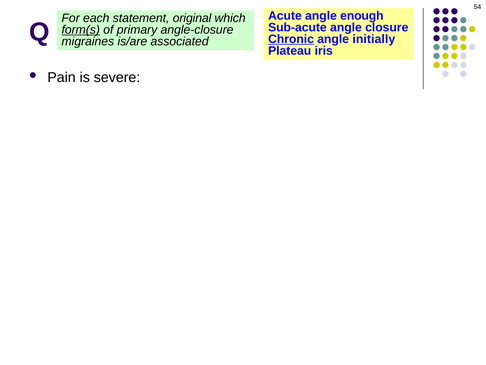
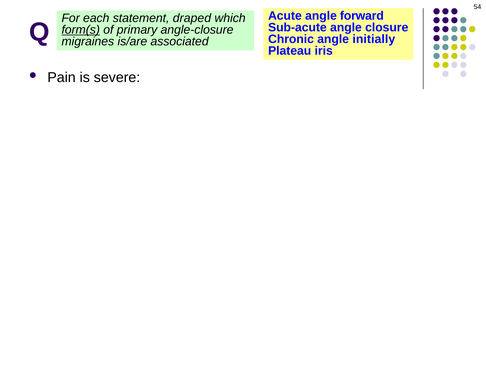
enough: enough -> forward
original: original -> draped
Chronic underline: present -> none
